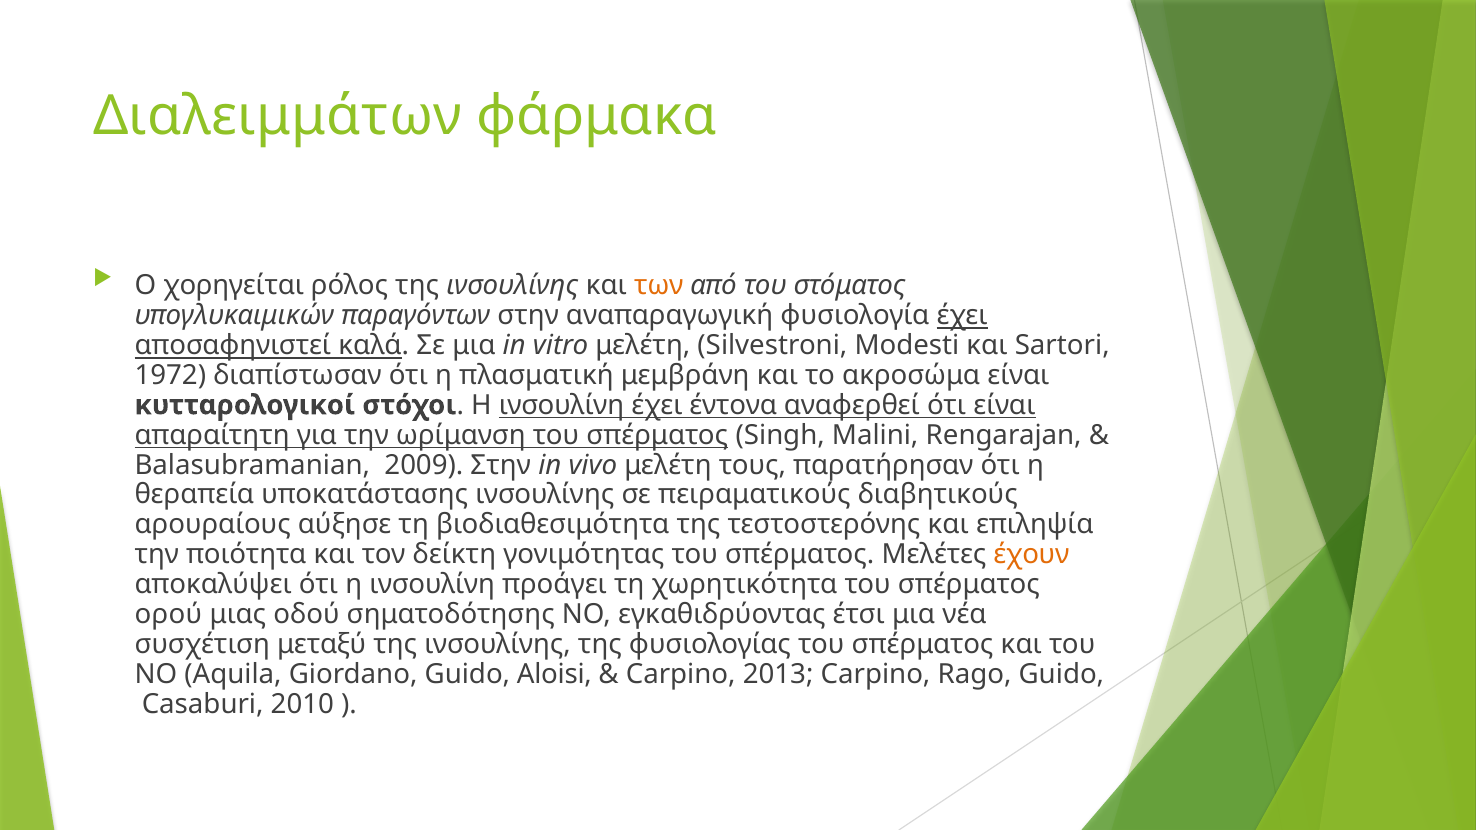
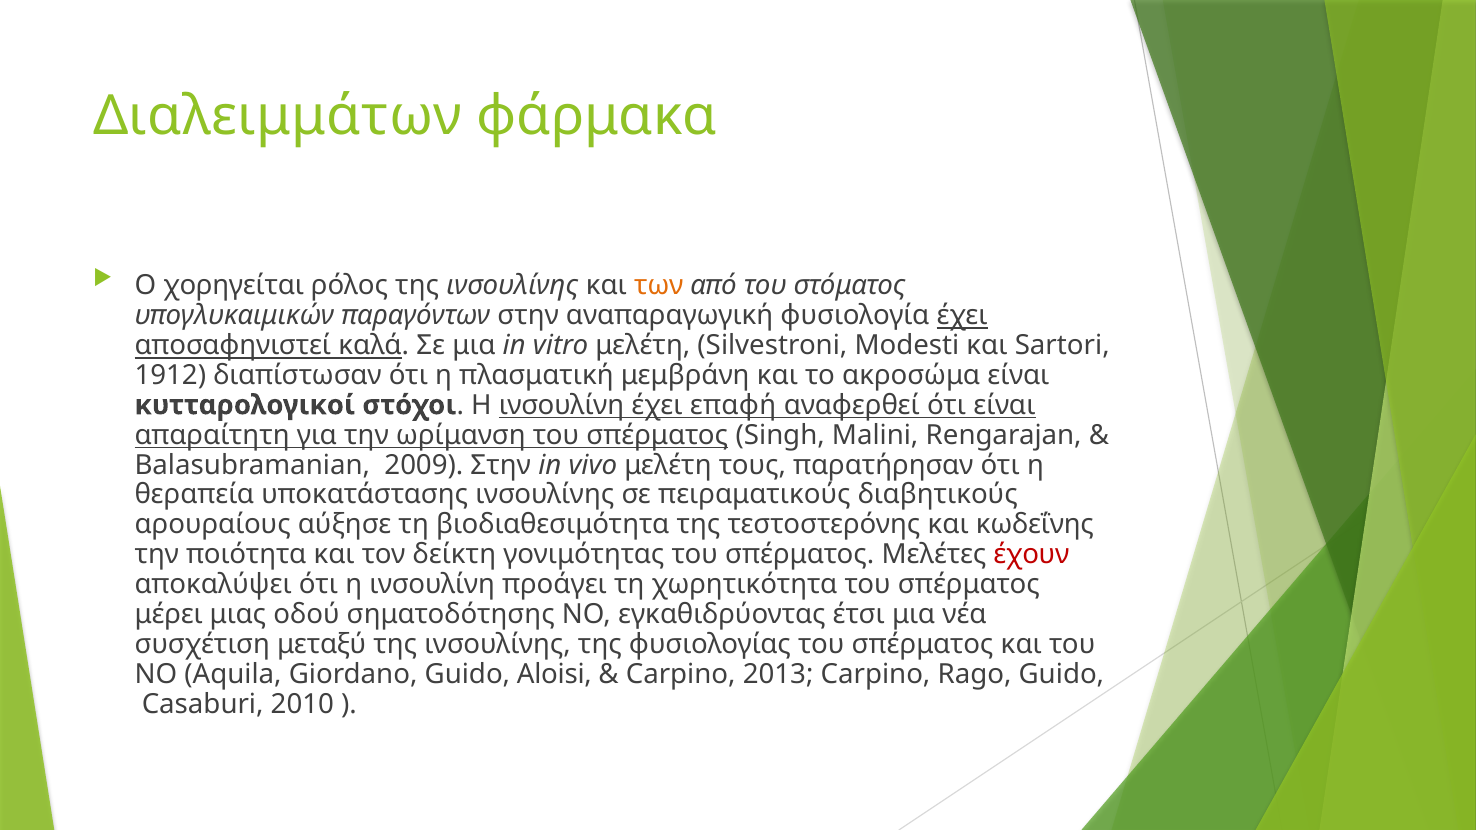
1972: 1972 -> 1912
έντονα: έντονα -> επαφή
επιληψία: επιληψία -> κωδεΐνης
έχουν colour: orange -> red
ορού: ορού -> μέρει
